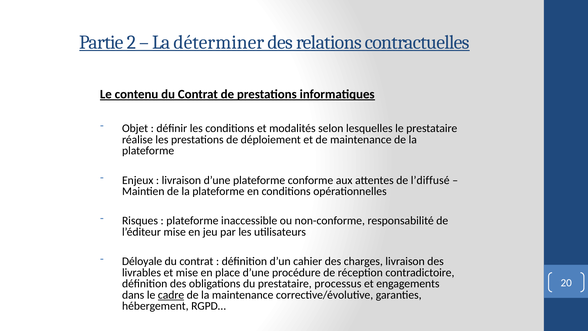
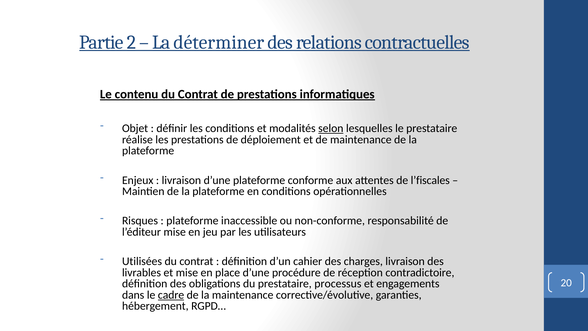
selon underline: none -> present
l’diffusé: l’diffusé -> l’fiscales
Déloyale: Déloyale -> Utilisées
